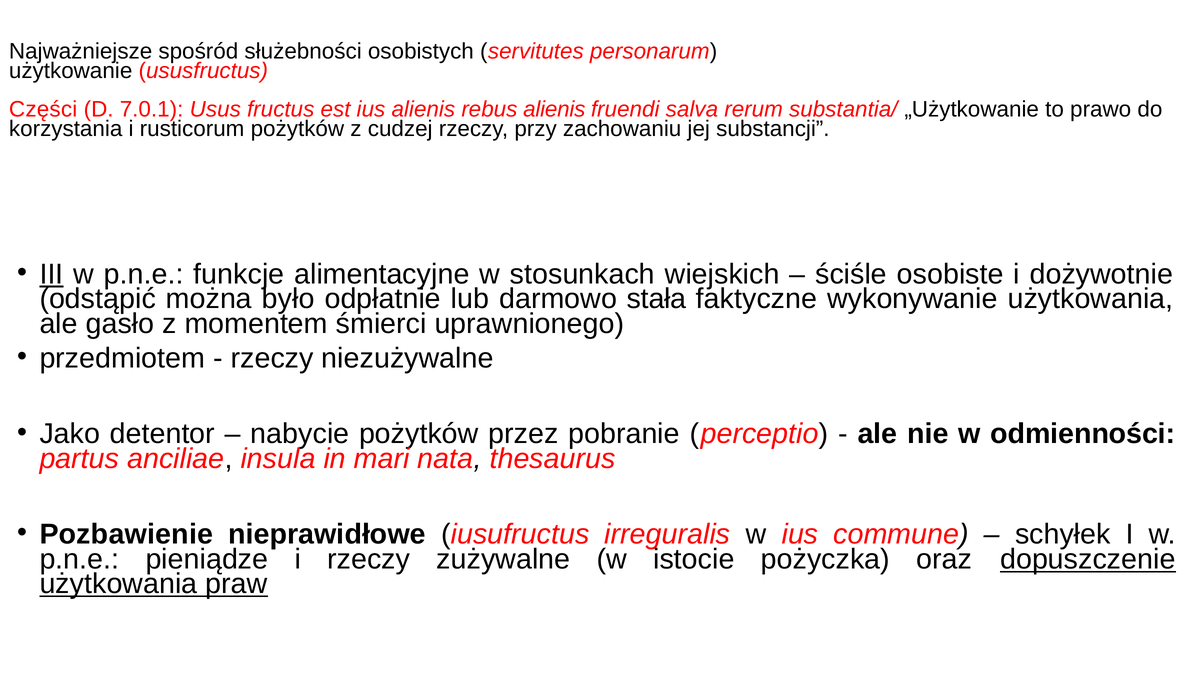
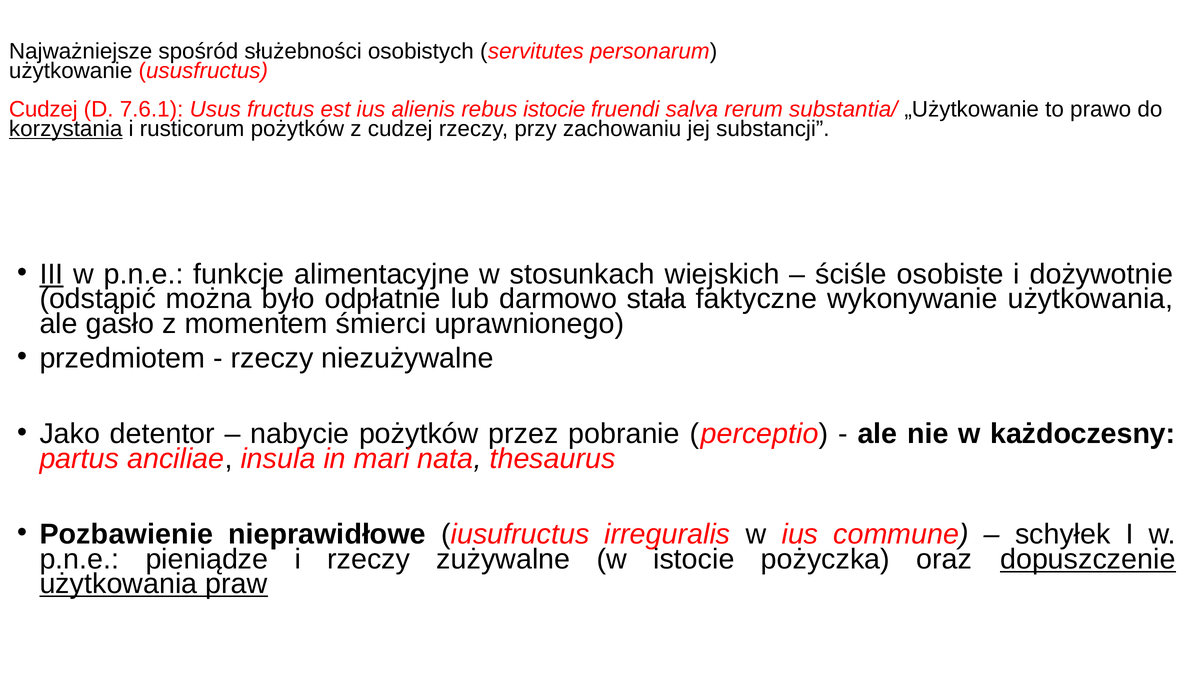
Części at (43, 110): Części -> Cudzej
7.0.1: 7.0.1 -> 7.6.1
rebus alienis: alienis -> istocie
korzystania underline: none -> present
odmienności: odmienności -> każdoczesny
